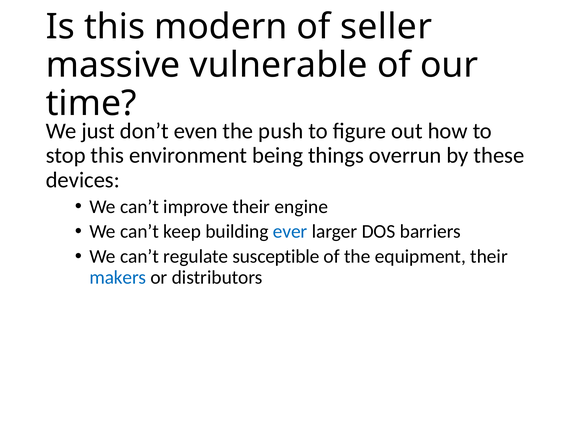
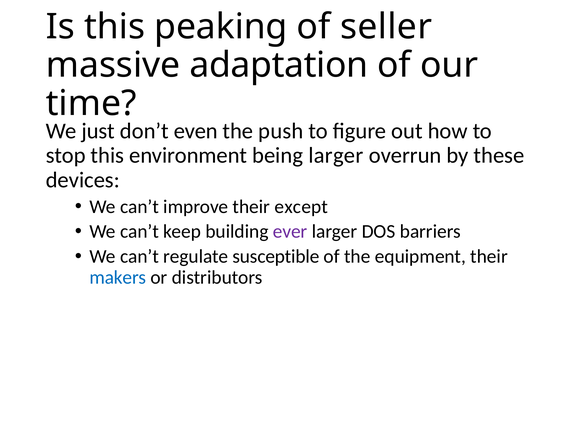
modern: modern -> peaking
vulnerable: vulnerable -> adaptation
being things: things -> larger
engine: engine -> except
ever colour: blue -> purple
